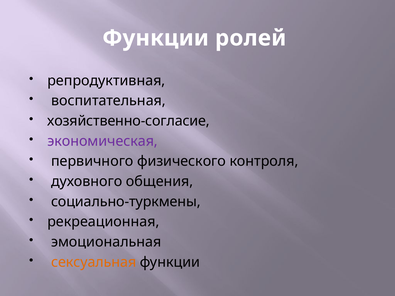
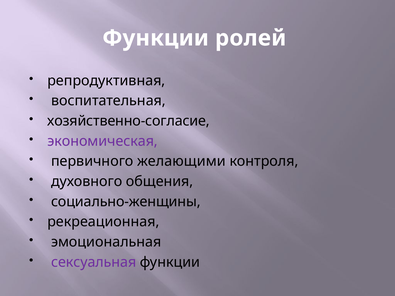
физического: физического -> желающими
социально-туркмены: социально-туркмены -> социально-женщины
сексуальная colour: orange -> purple
